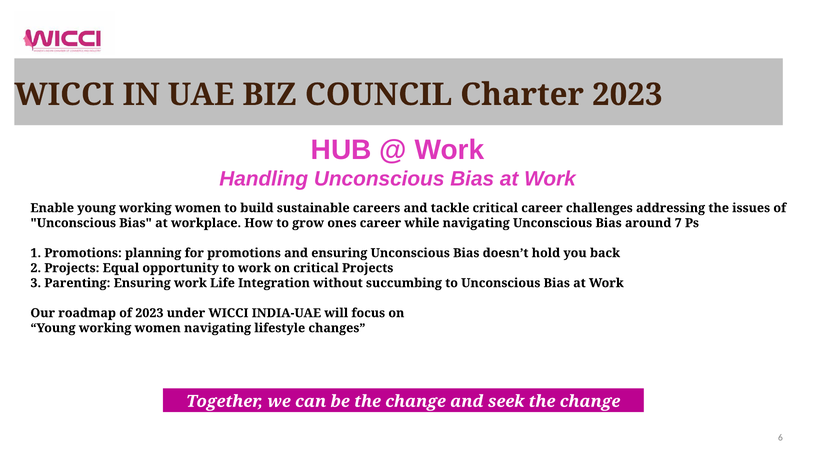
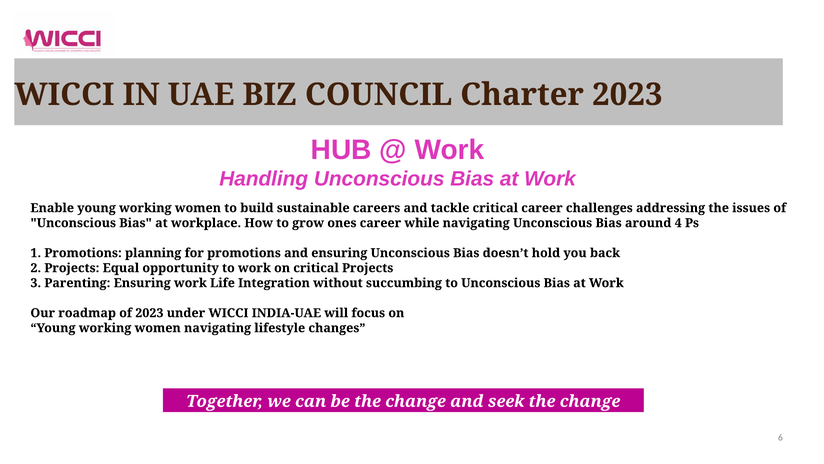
7: 7 -> 4
